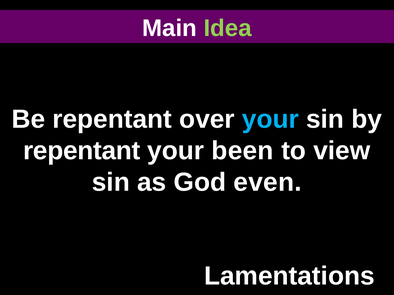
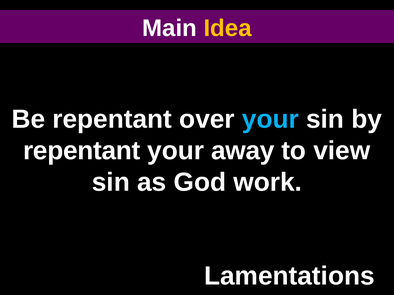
Idea colour: light green -> yellow
been: been -> away
even: even -> work
